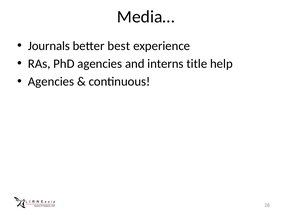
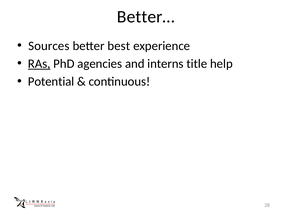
Media…: Media… -> Better…
Journals: Journals -> Sources
RAs underline: none -> present
Agencies at (51, 82): Agencies -> Potential
